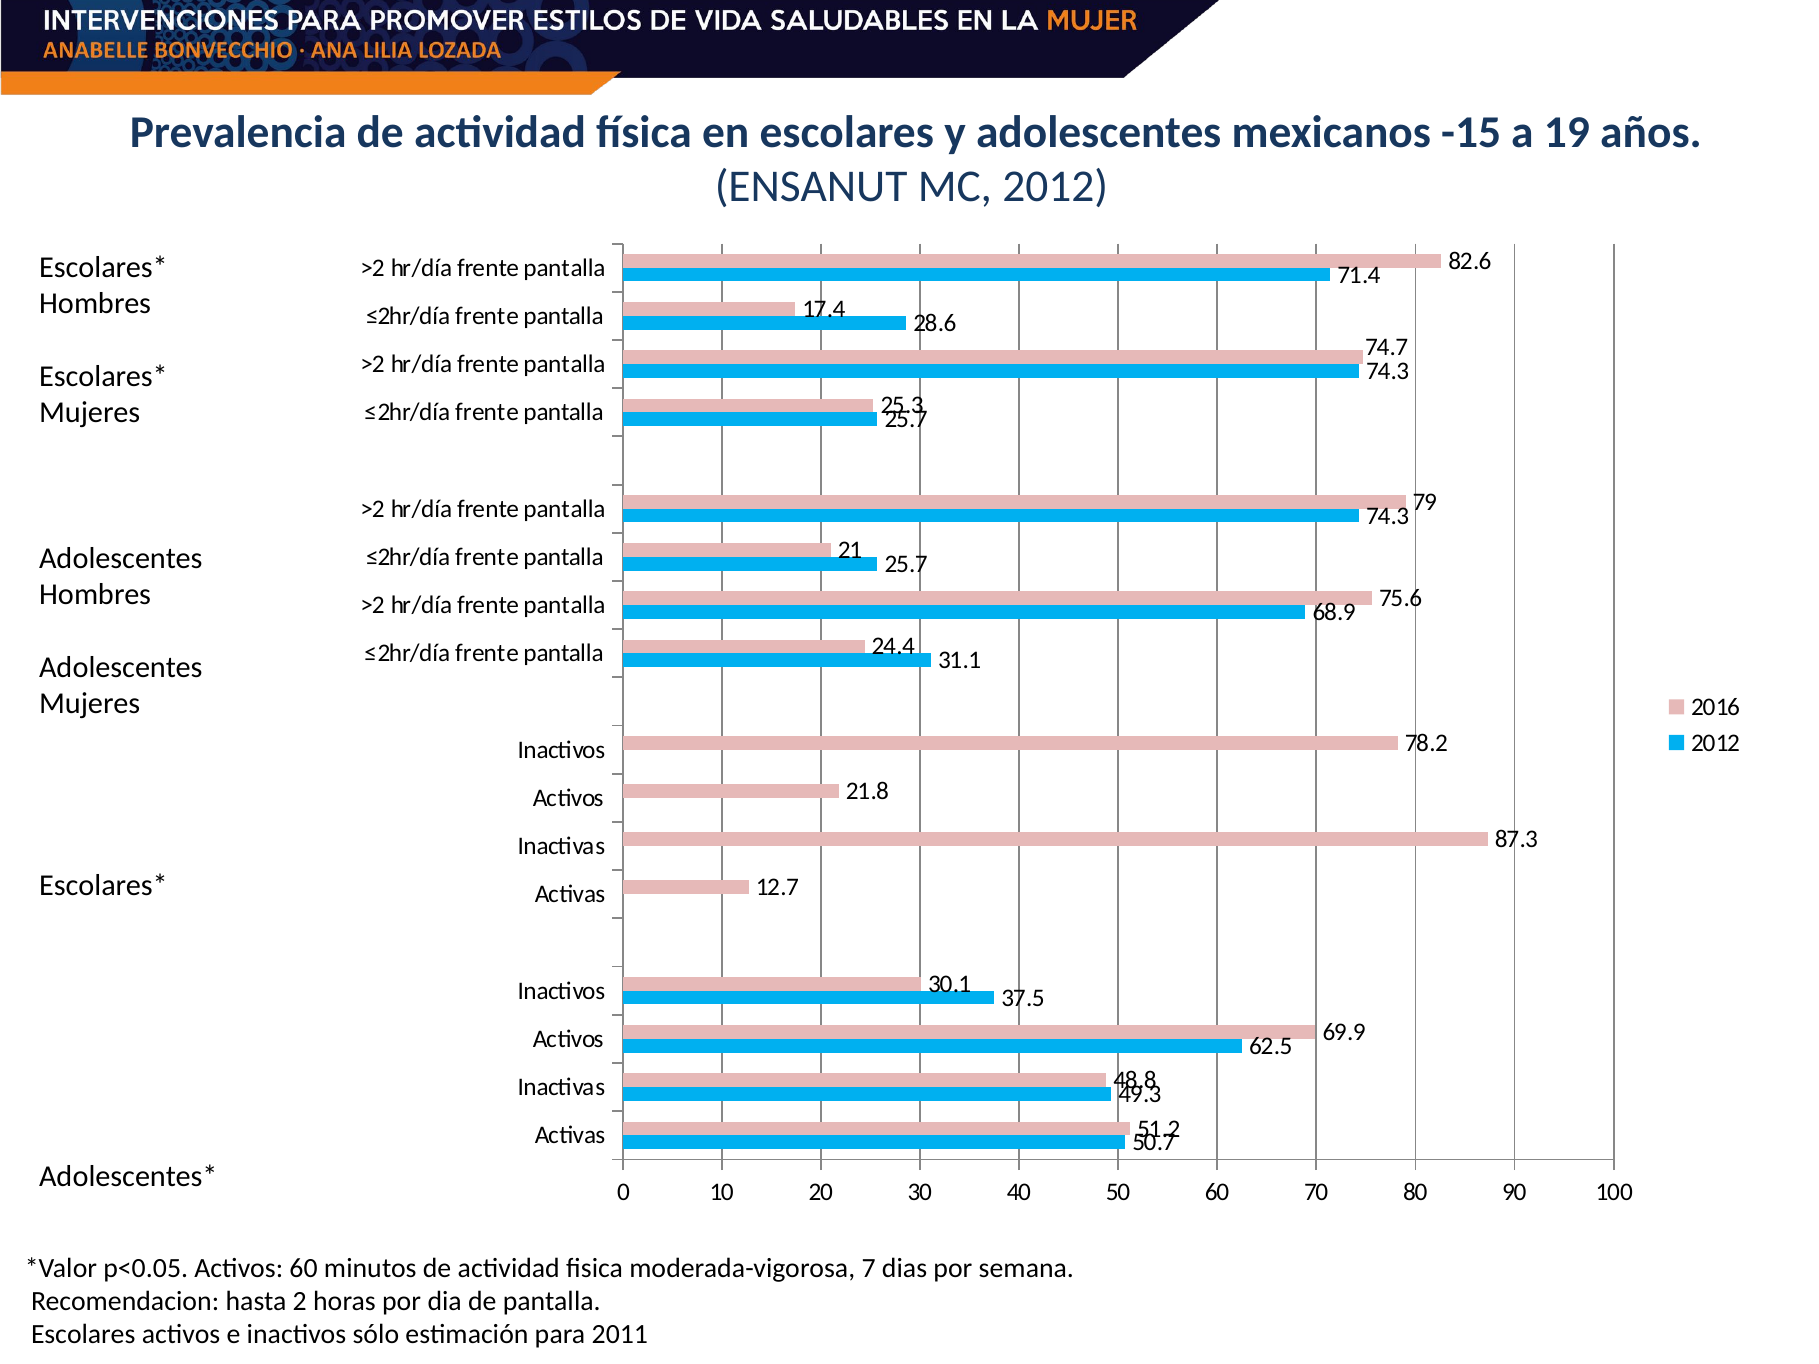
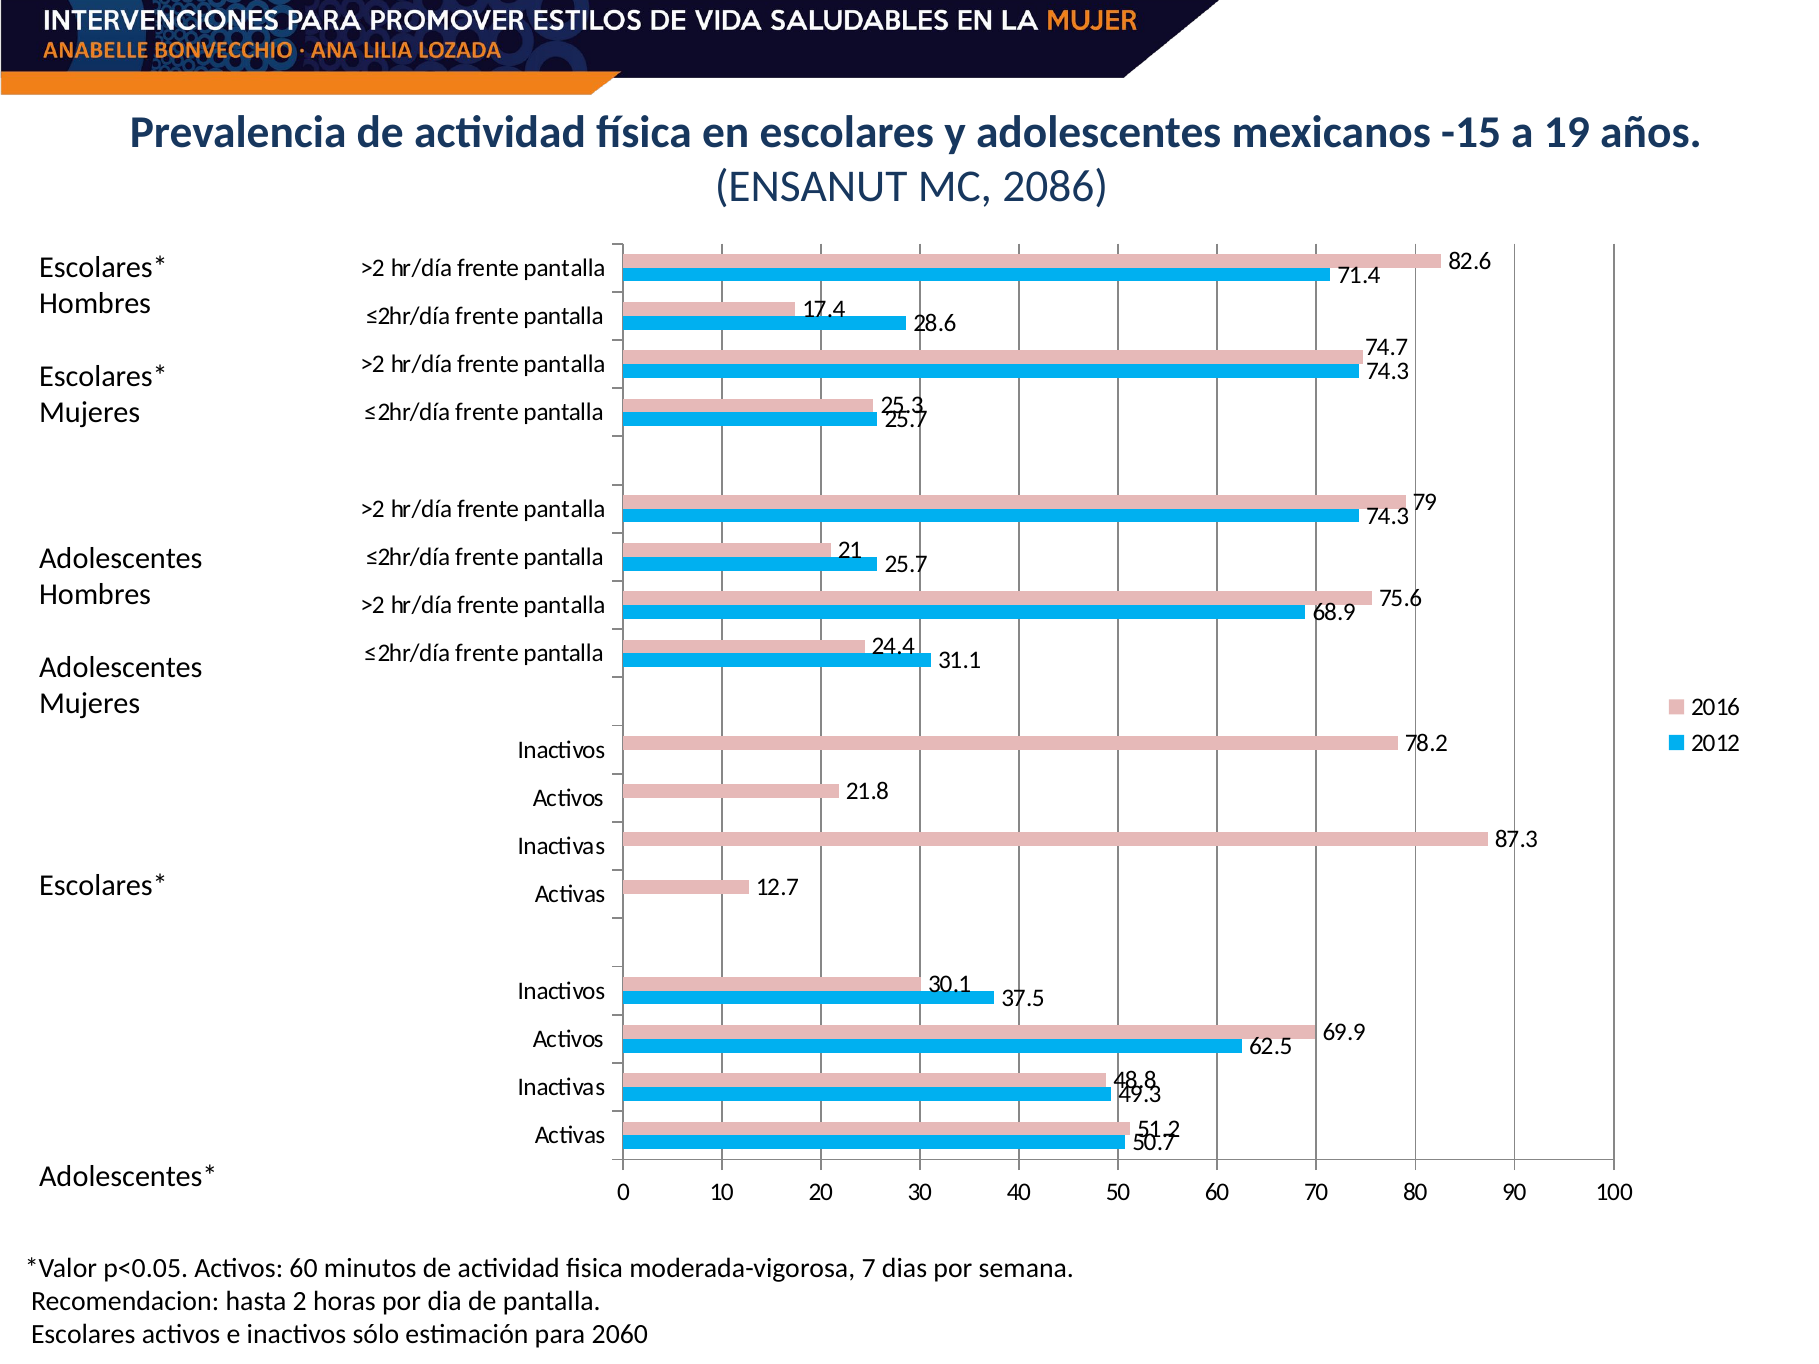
MC 2012: 2012 -> 2086
2011: 2011 -> 2060
